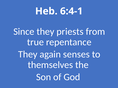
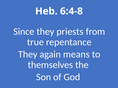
6:4-1: 6:4-1 -> 6:4-8
senses: senses -> means
